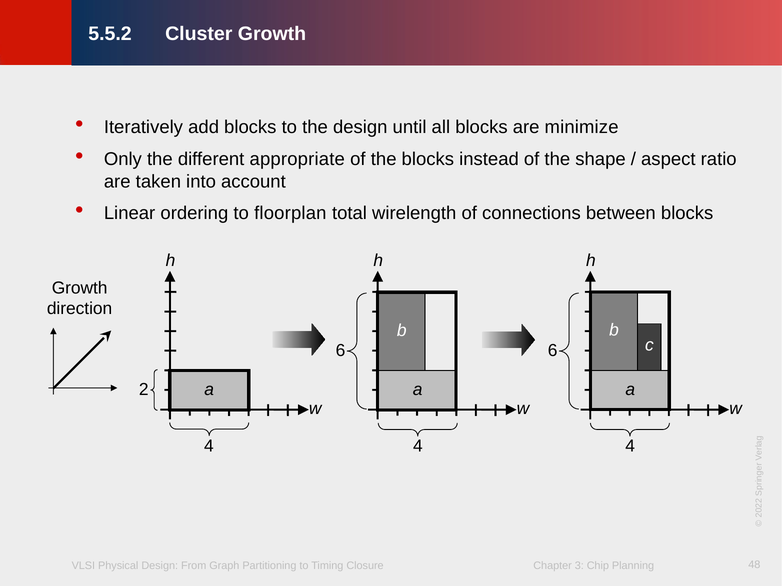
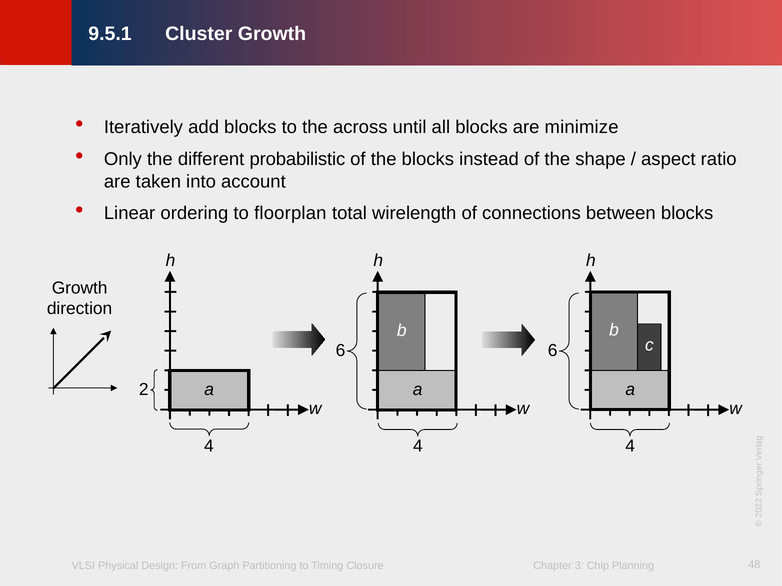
5.5.2: 5.5.2 -> 9.5.1
the design: design -> across
appropriate: appropriate -> probabilistic
